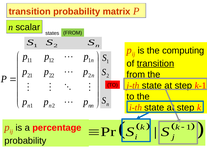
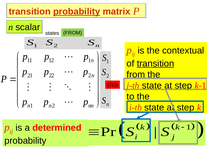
probability at (77, 12) underline: none -> present
computing: computing -> contextual
percentage: percentage -> determined
